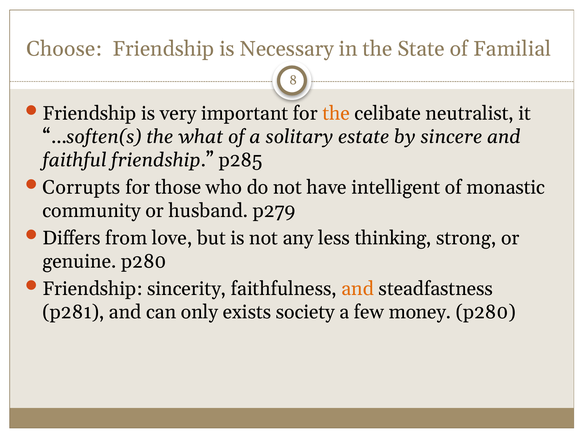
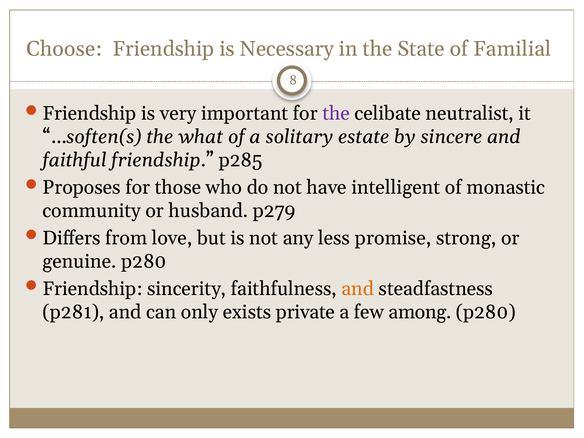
the at (336, 113) colour: orange -> purple
Corrupts: Corrupts -> Proposes
thinking: thinking -> promise
society: society -> private
money: money -> among
